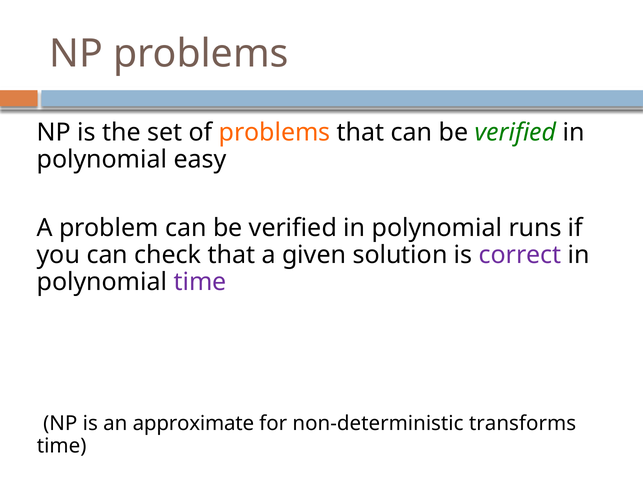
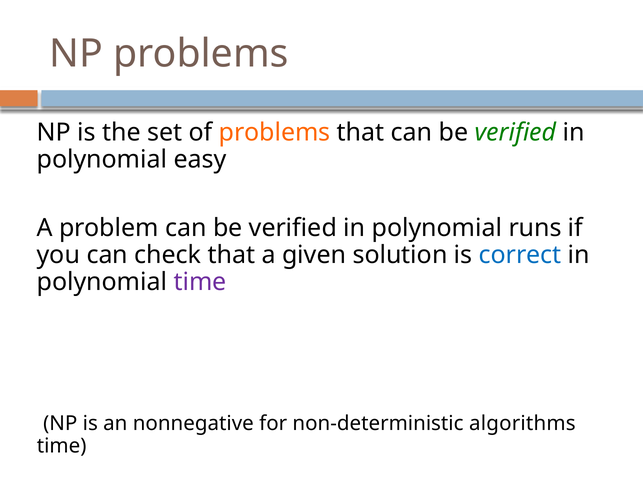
correct colour: purple -> blue
approximate: approximate -> nonnegative
transforms: transforms -> algorithms
